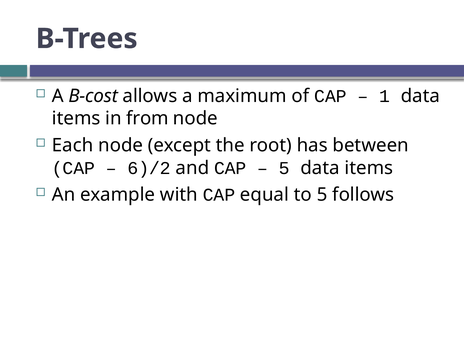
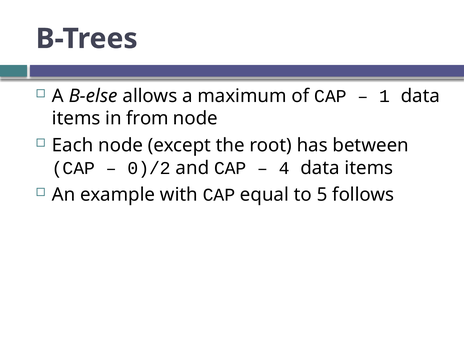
B-cost: B-cost -> B-else
6)/2: 6)/2 -> 0)/2
5 at (284, 168): 5 -> 4
